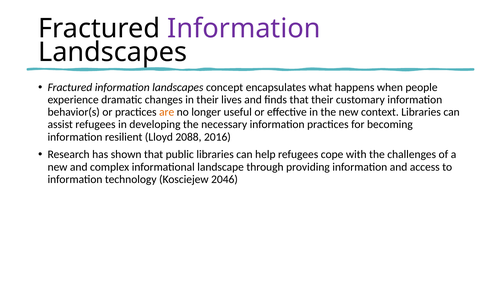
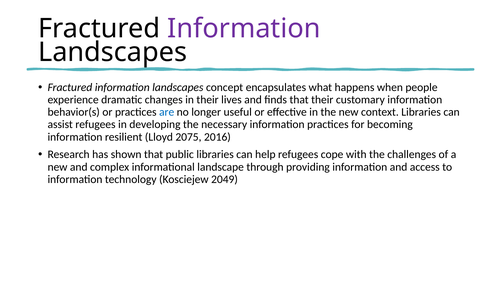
are colour: orange -> blue
2088: 2088 -> 2075
2046: 2046 -> 2049
